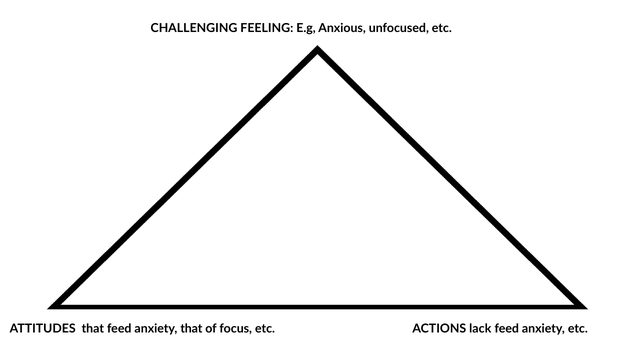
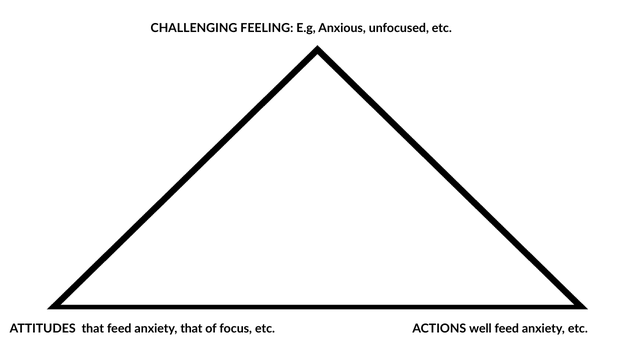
lack: lack -> well
